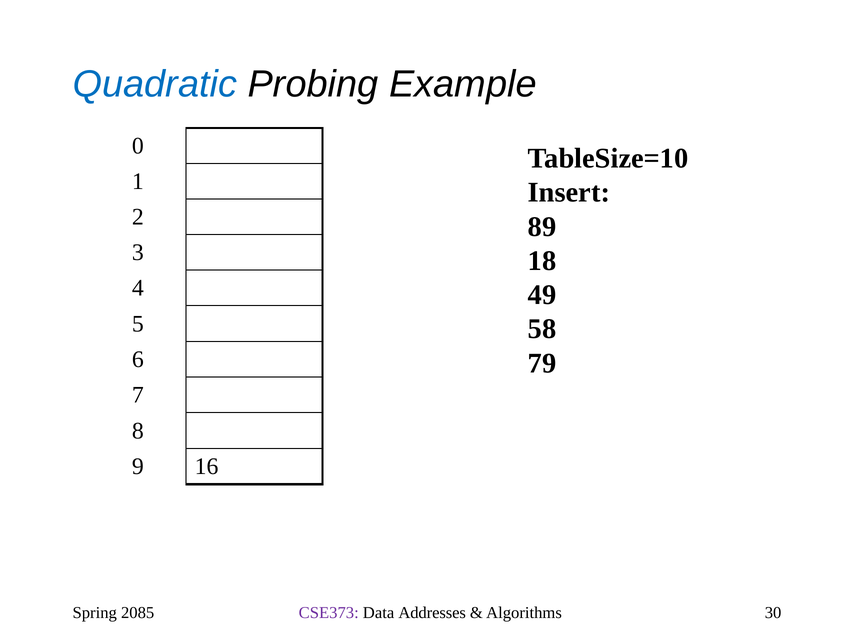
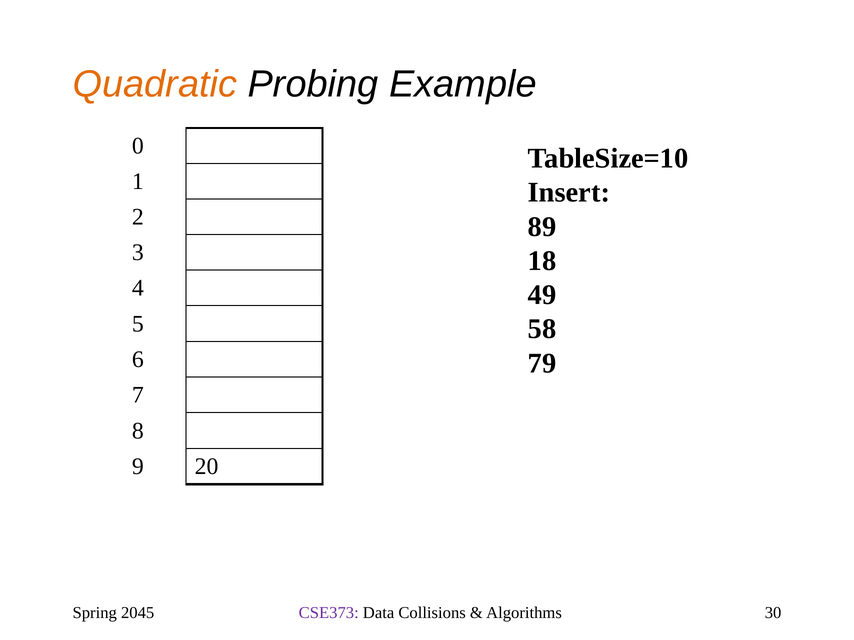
Quadratic colour: blue -> orange
16: 16 -> 20
2085: 2085 -> 2045
Addresses: Addresses -> Collisions
